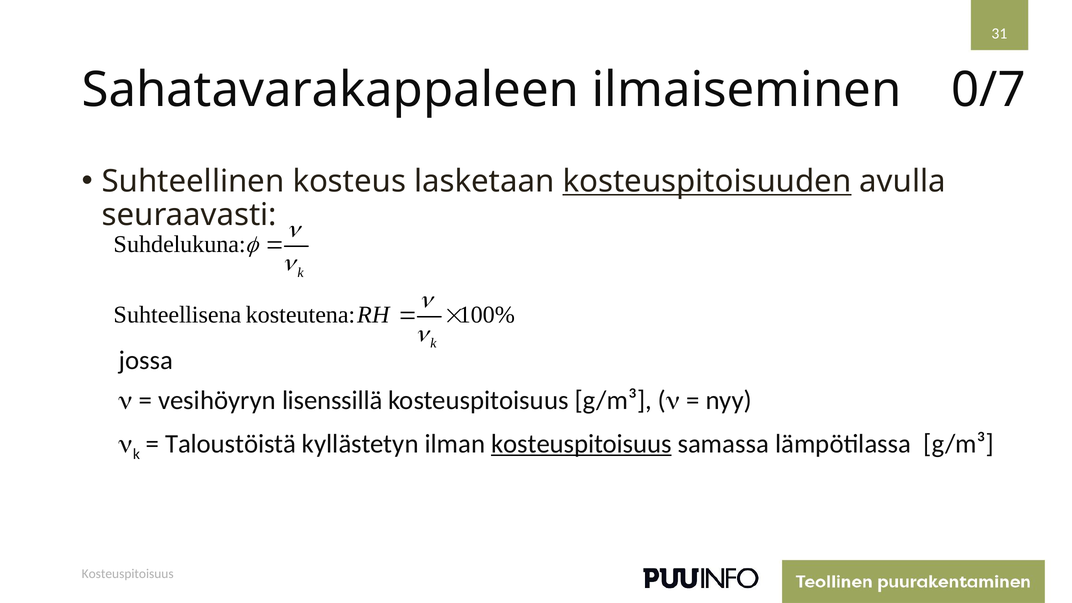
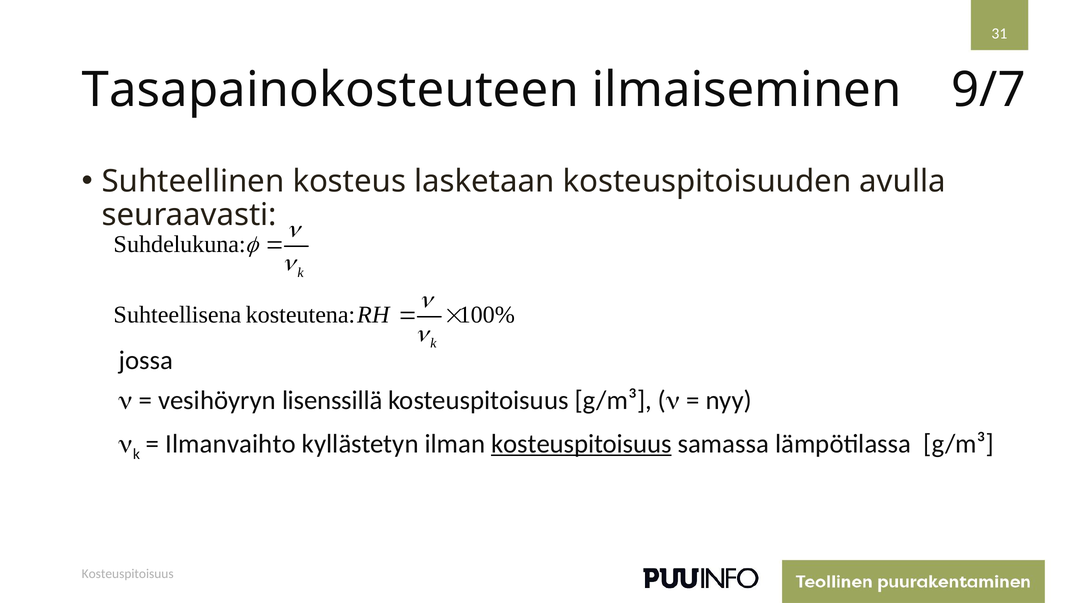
Sahatavarakappaleen: Sahatavarakappaleen -> Tasapainokosteuteen
0/7: 0/7 -> 9/7
kosteuspitoisuuden underline: present -> none
Taloustöistä: Taloustöistä -> Ilmanvaihto
